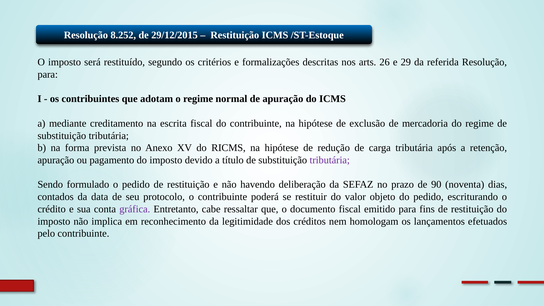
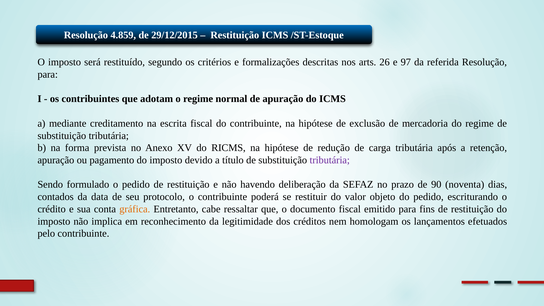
8.252: 8.252 -> 4.859
29: 29 -> 97
gráfica colour: purple -> orange
